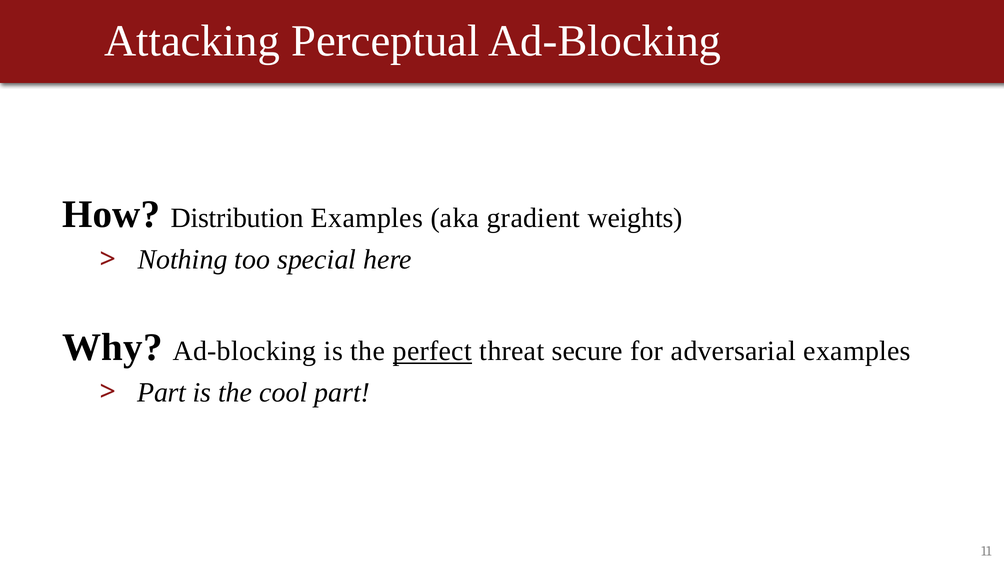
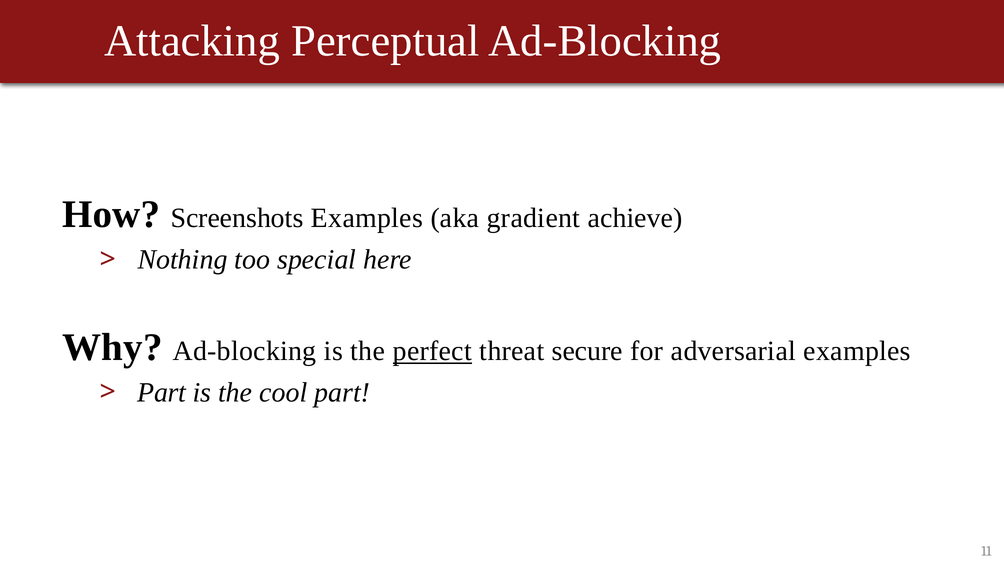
Distribution: Distribution -> Screenshots
weights: weights -> achieve
